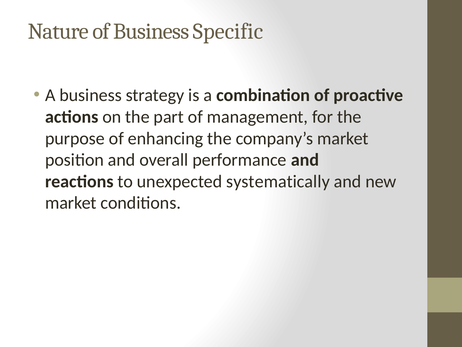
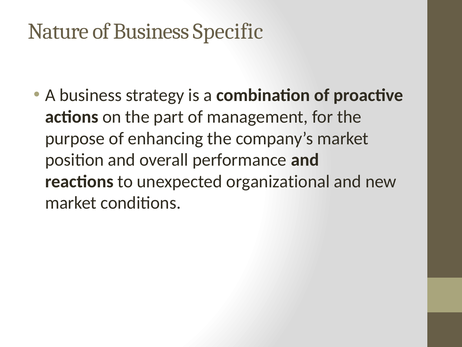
systematically: systematically -> organizational
